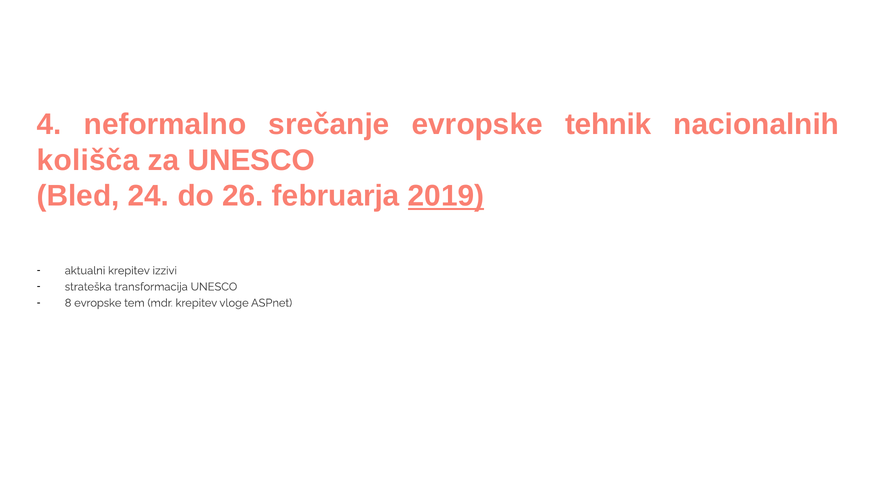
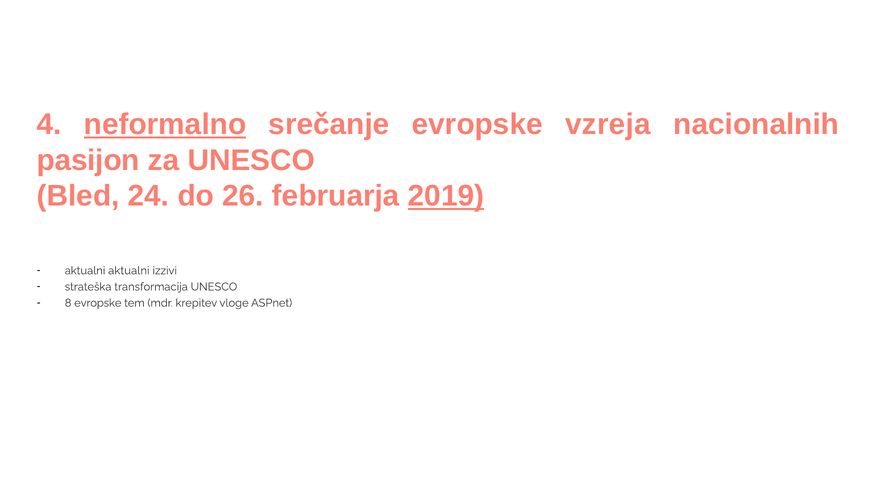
neformalno underline: none -> present
tehnik: tehnik -> vzreja
kolišča: kolišča -> pasijon
aktualni krepitev: krepitev -> aktualni
